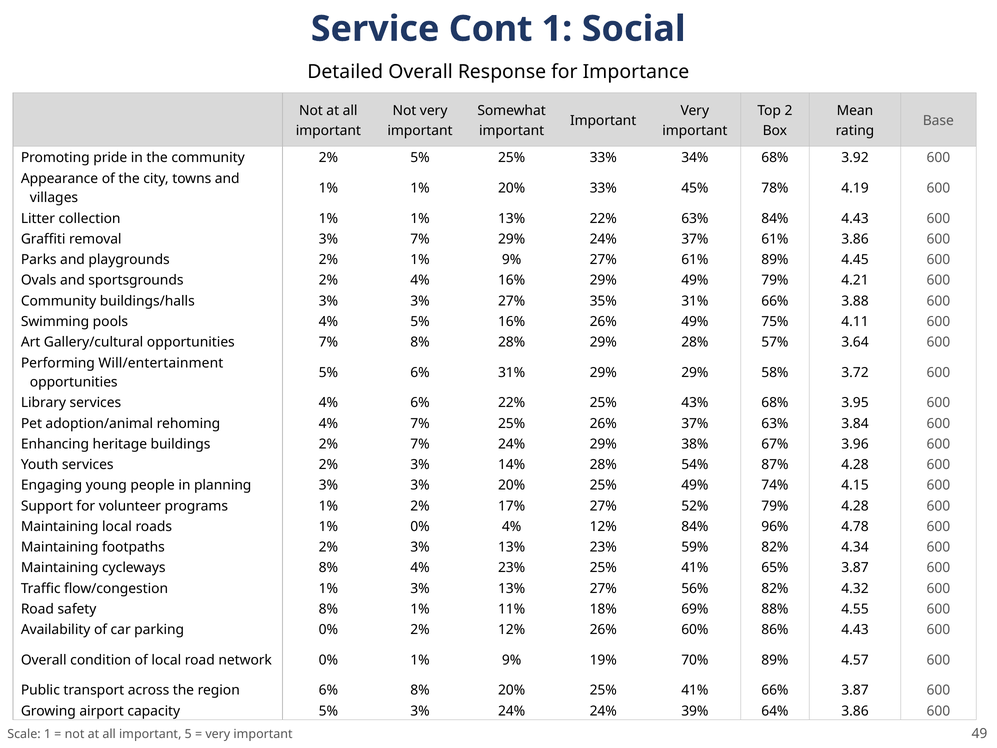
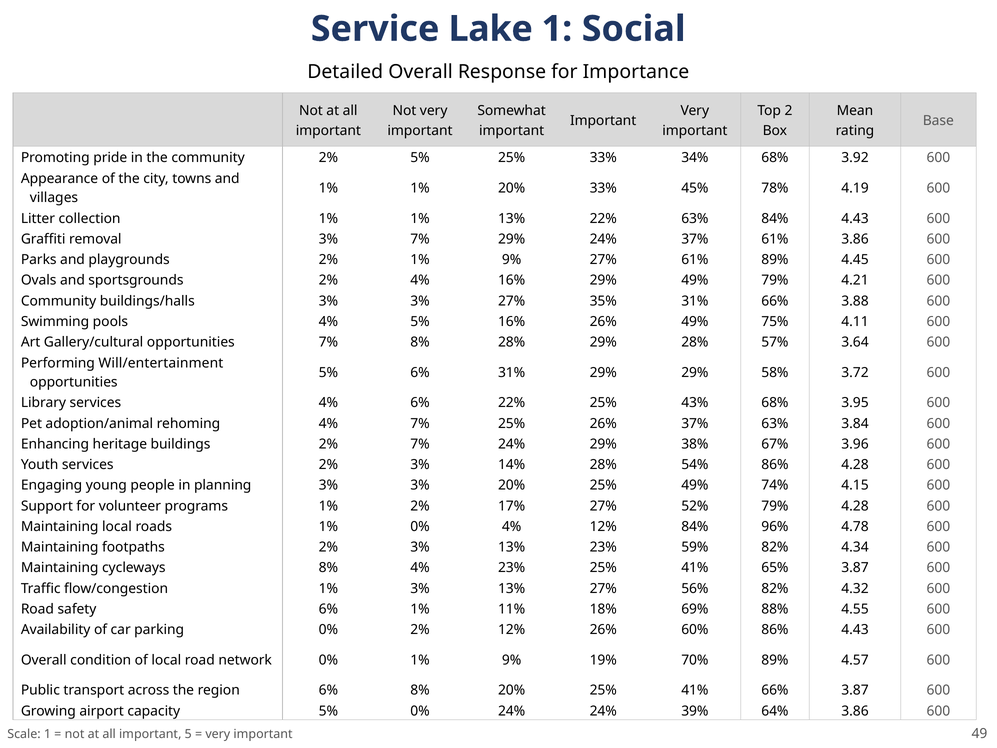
Cont: Cont -> Lake
54% 87%: 87% -> 86%
safety 8%: 8% -> 6%
5% 3%: 3% -> 0%
